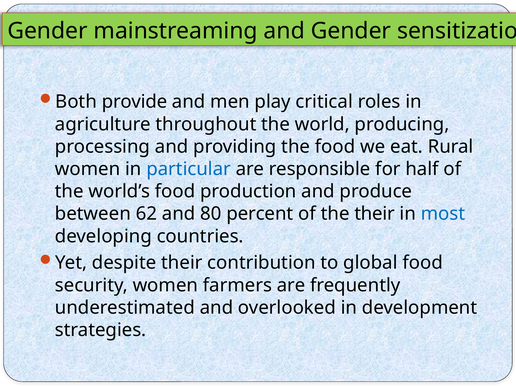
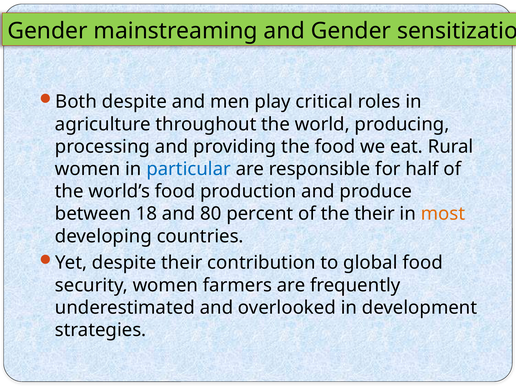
Both provide: provide -> despite
62: 62 -> 18
most colour: blue -> orange
